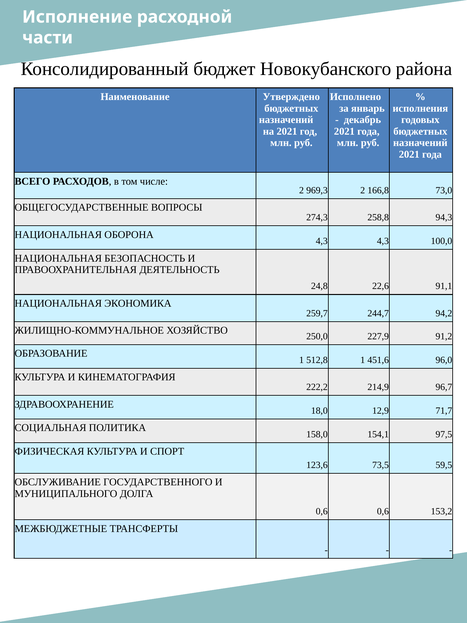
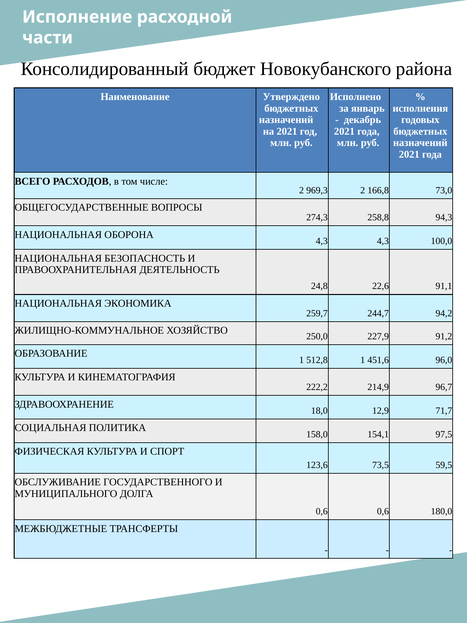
153,2: 153,2 -> 180,0
